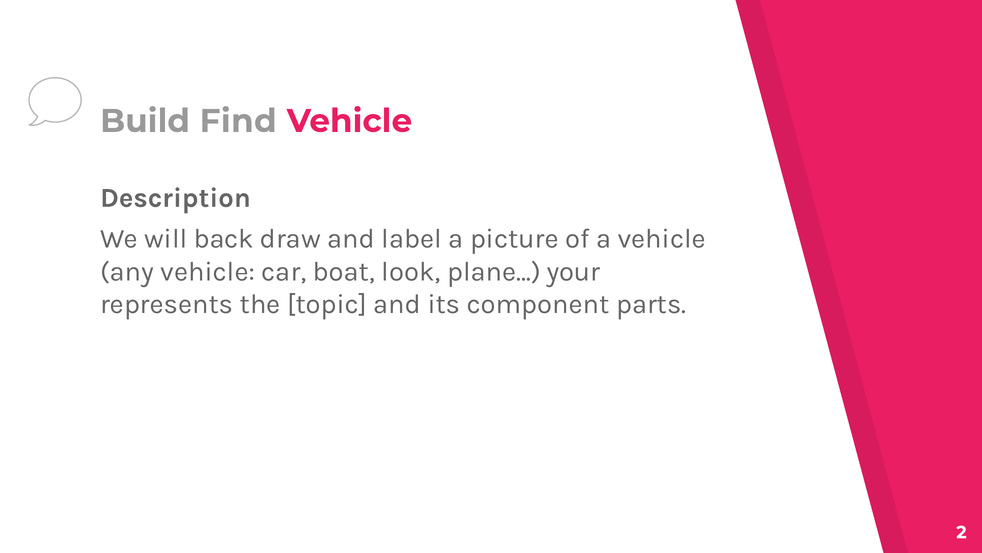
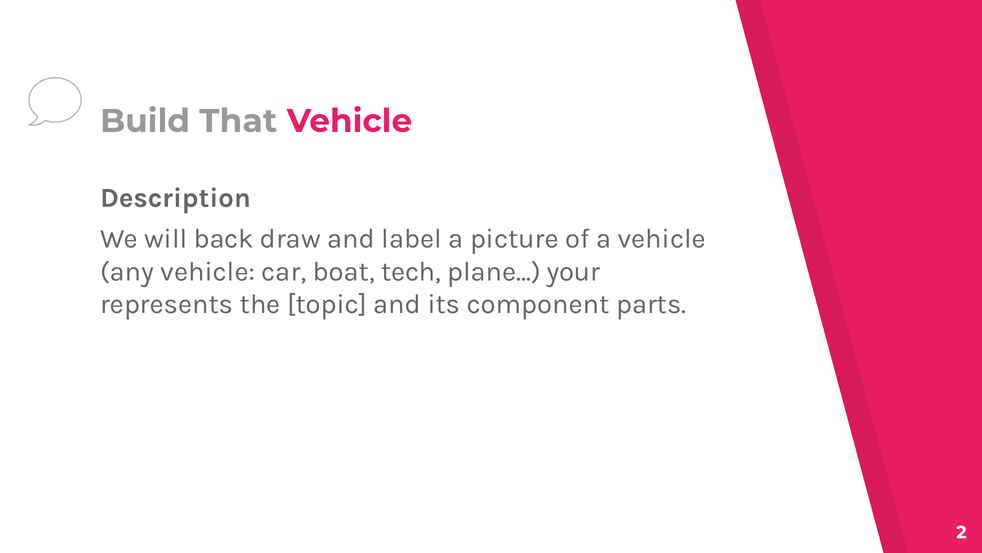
Find: Find -> That
look: look -> tech
